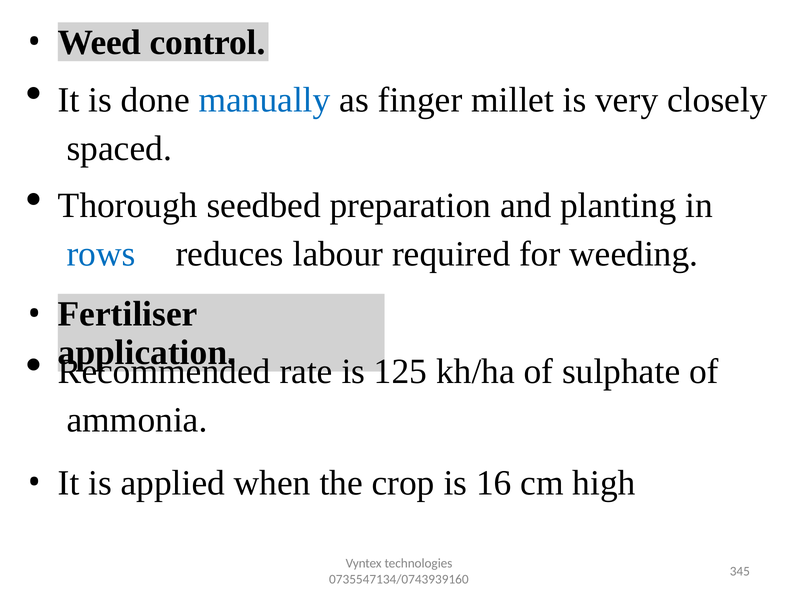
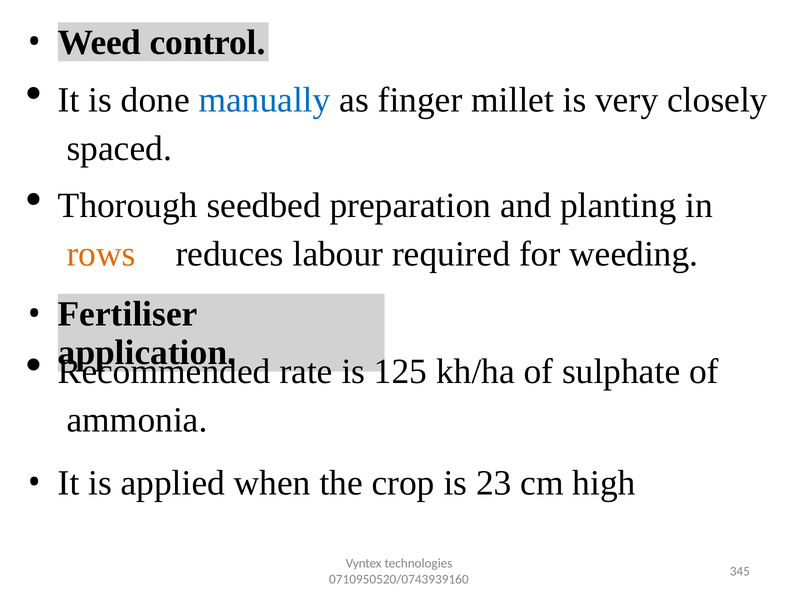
rows colour: blue -> orange
16: 16 -> 23
0735547134/0743939160: 0735547134/0743939160 -> 0710950520/0743939160
